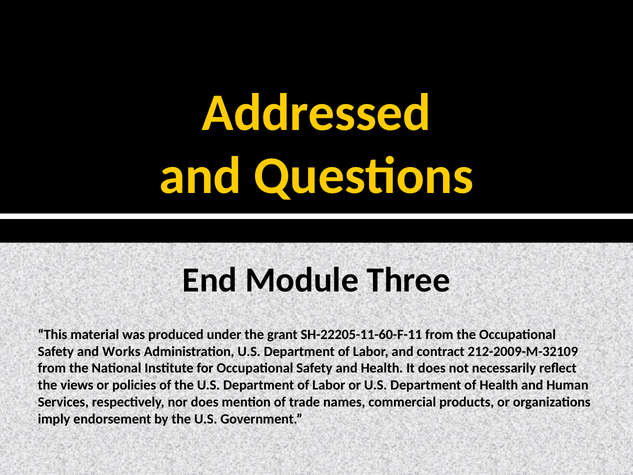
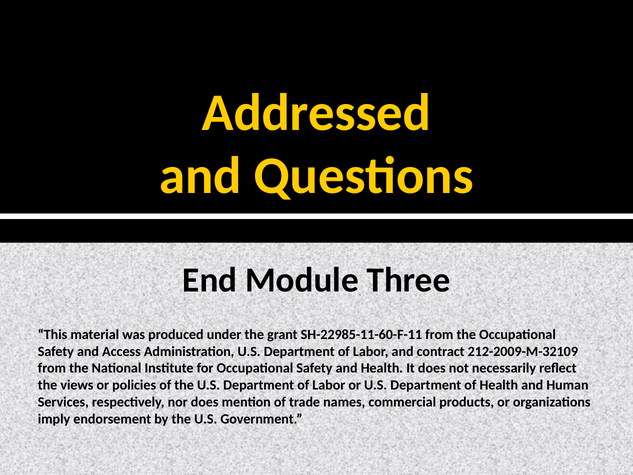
SH-22205-11-60-F-11: SH-22205-11-60-F-11 -> SH-22985-11-60-F-11
Works: Works -> Access
